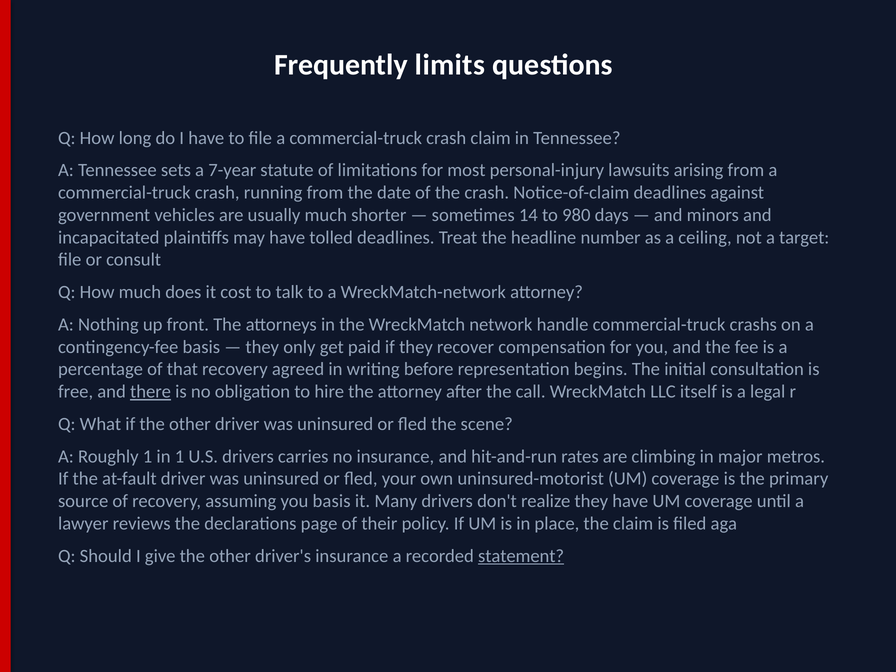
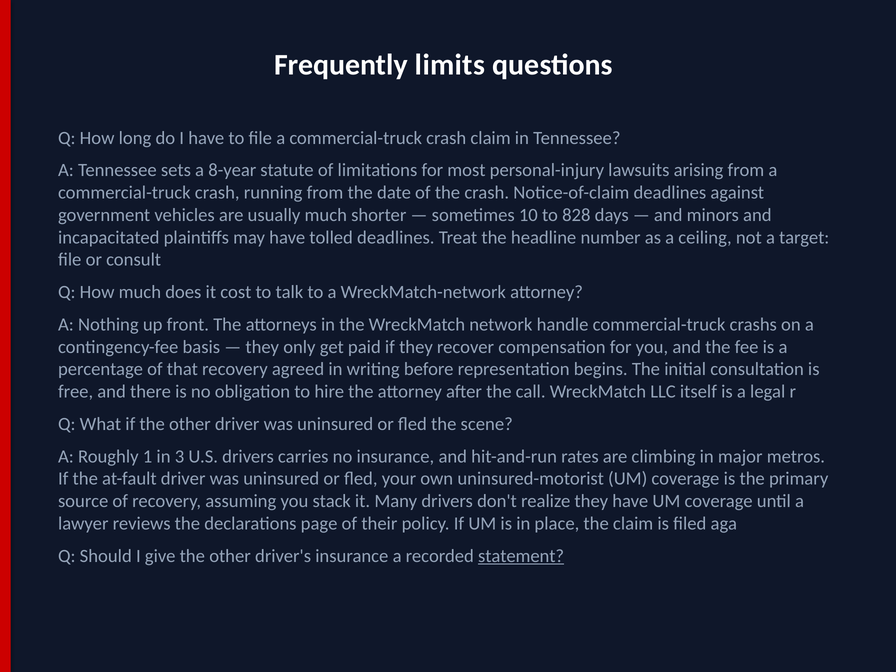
7-year: 7-year -> 8-year
14: 14 -> 10
980: 980 -> 828
there underline: present -> none
in 1: 1 -> 3
you basis: basis -> stack
